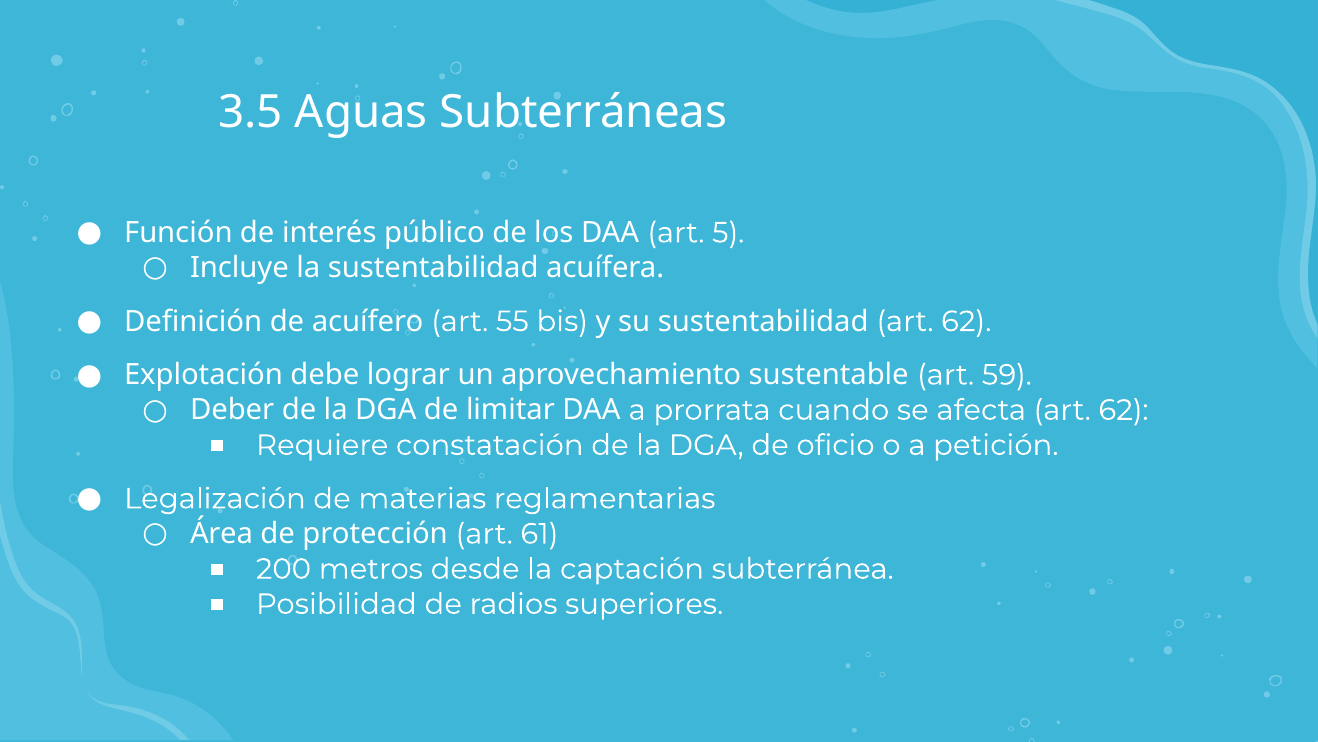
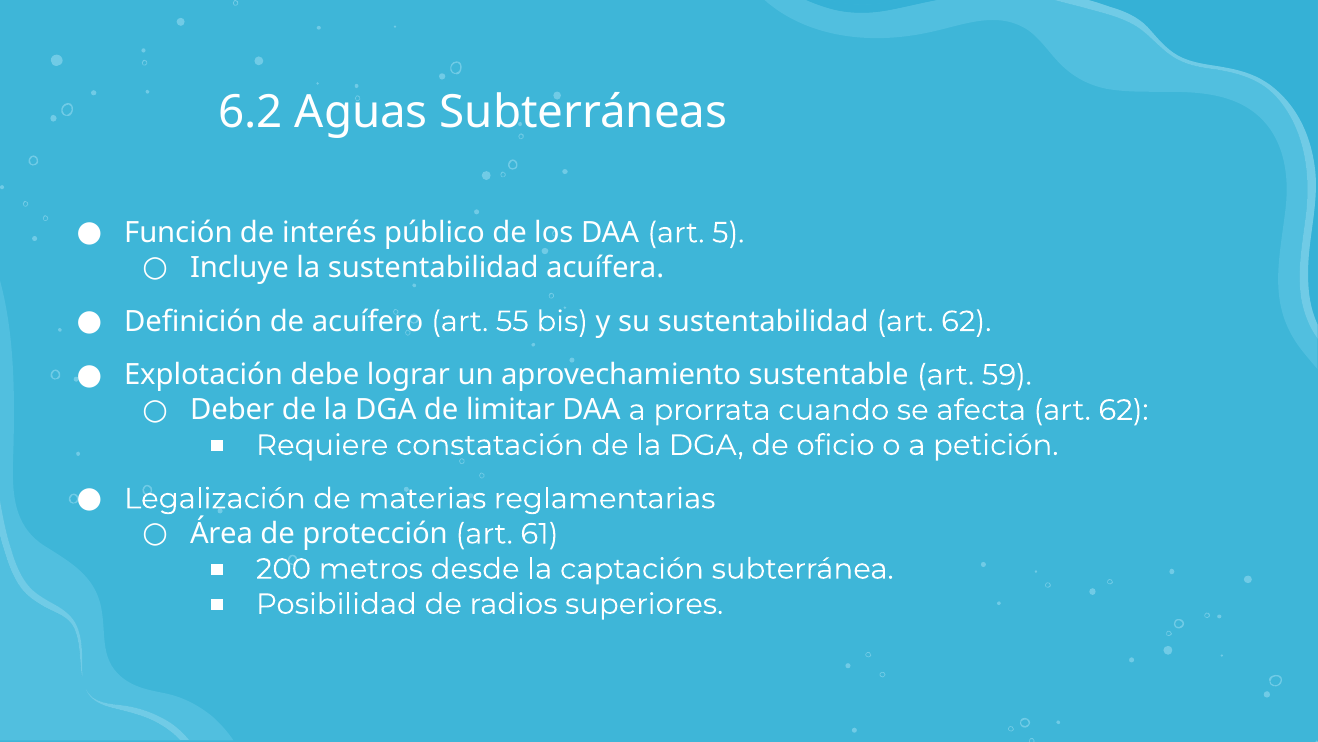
3.5: 3.5 -> 6.2
